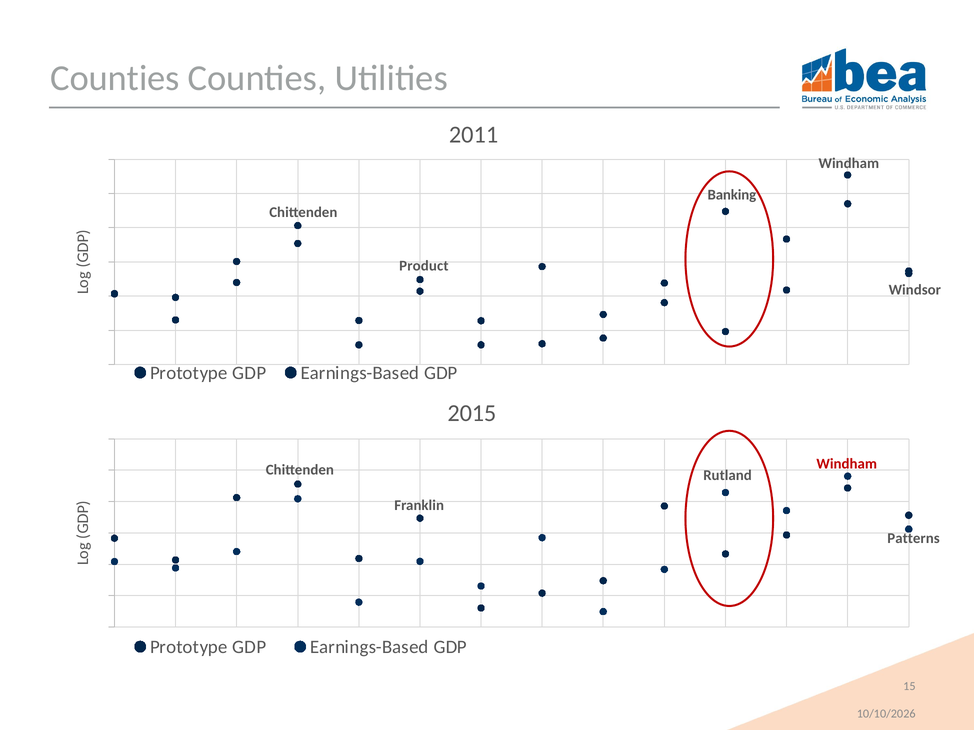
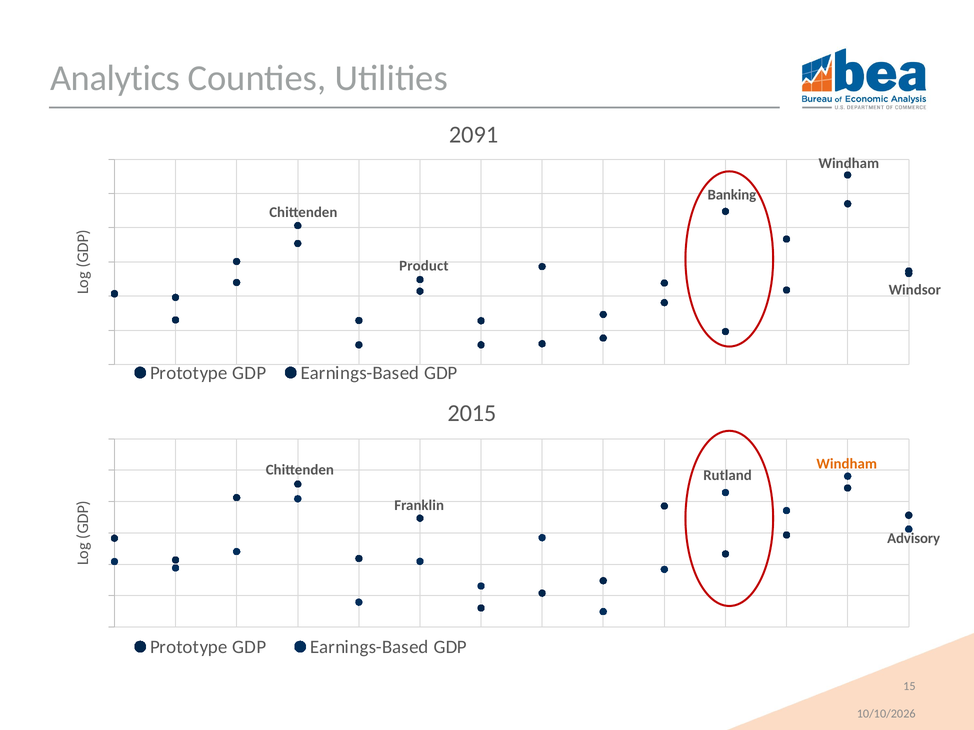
Counties at (115, 78): Counties -> Analytics
2011: 2011 -> 2091
Windham at (847, 464) colour: red -> orange
Patterns: Patterns -> Advisory
